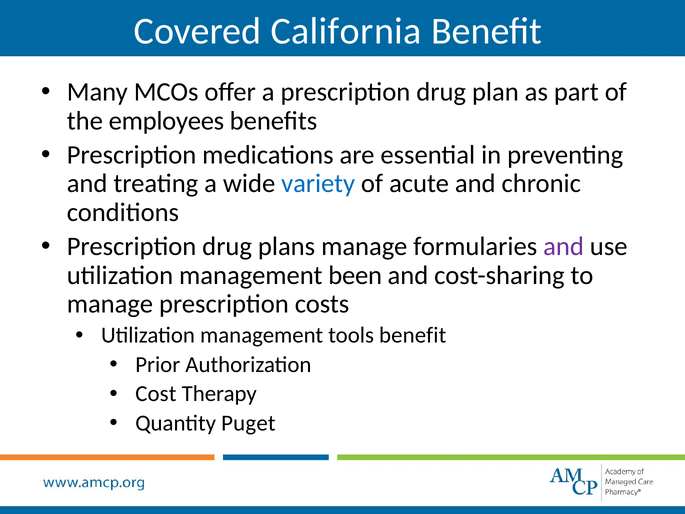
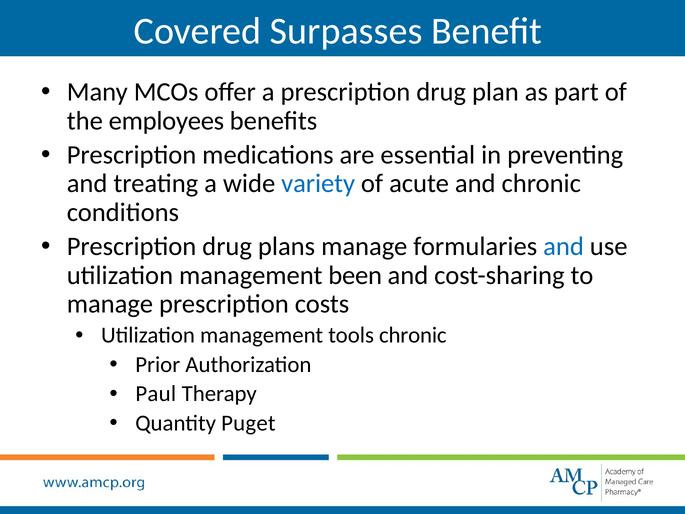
California: California -> Surpasses
and at (564, 246) colour: purple -> blue
tools benefit: benefit -> chronic
Cost: Cost -> Paul
